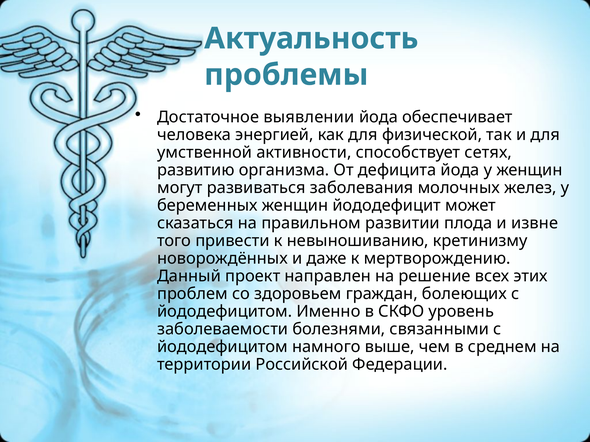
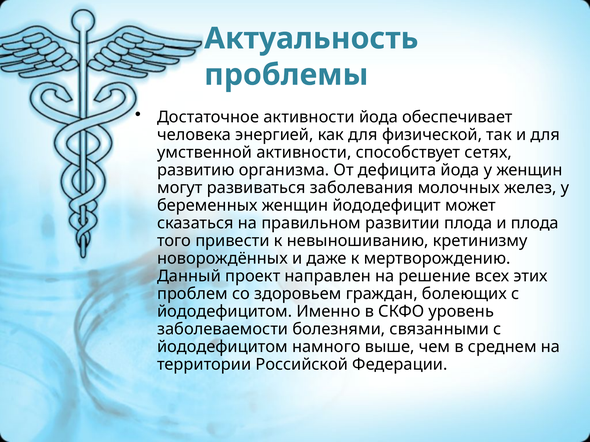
Достаточное выявлении: выявлении -> активности
и извне: извне -> плода
